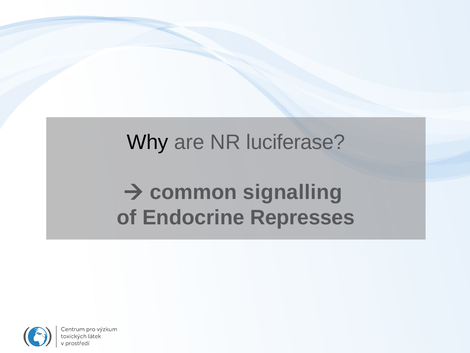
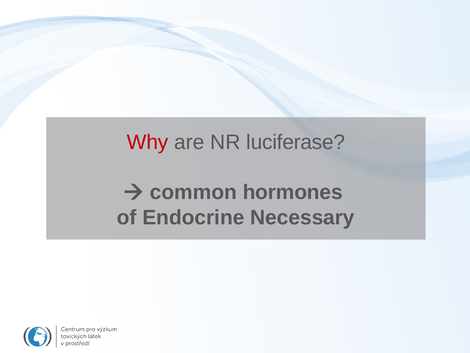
Why colour: black -> red
signalling: signalling -> hormones
Represses: Represses -> Necessary
